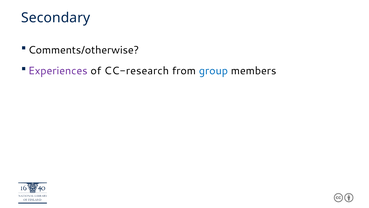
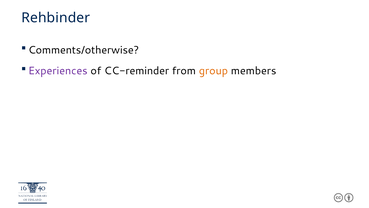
Secondary: Secondary -> Rehbinder
CC-research: CC-research -> CC-reminder
group colour: blue -> orange
